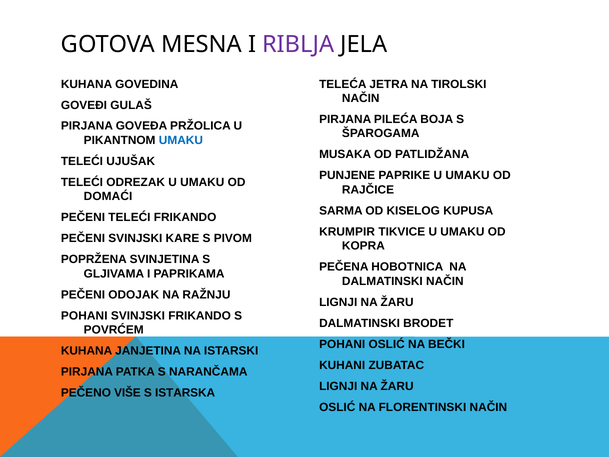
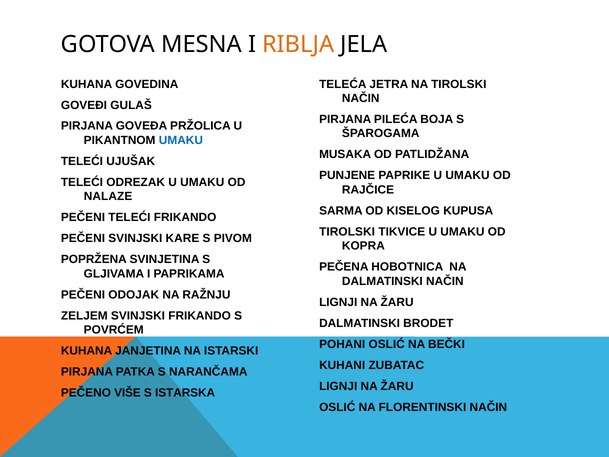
RIBLJA colour: purple -> orange
DOMAĆI: DOMAĆI -> NALAZE
KRUMPIR at (347, 232): KRUMPIR -> TIROLSKI
POHANI at (84, 316): POHANI -> ZELJEM
